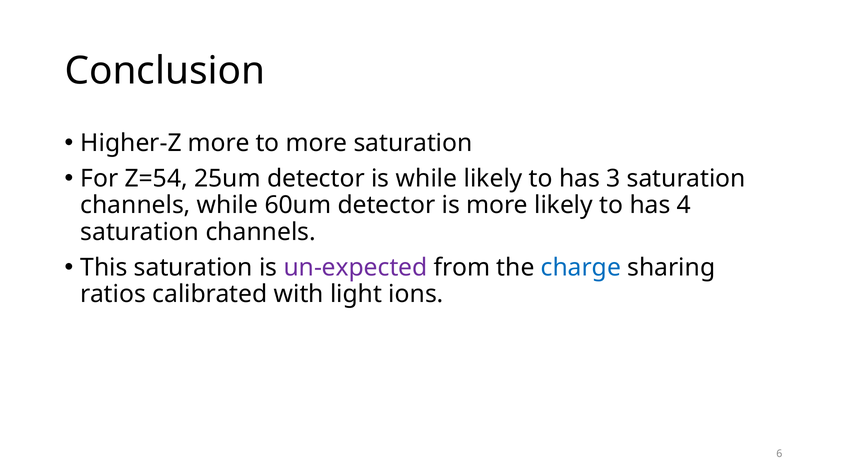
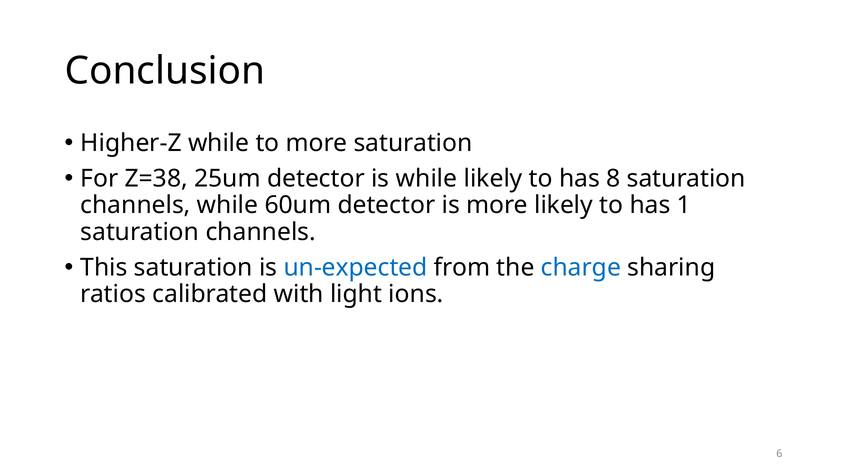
Higher-Z more: more -> while
Z=54: Z=54 -> Z=38
3: 3 -> 8
4: 4 -> 1
un-expected colour: purple -> blue
